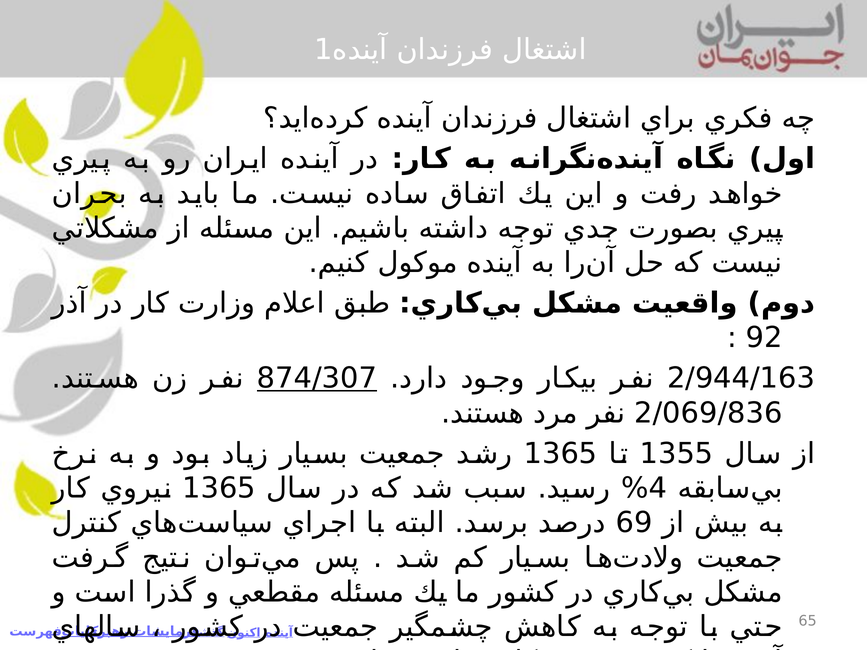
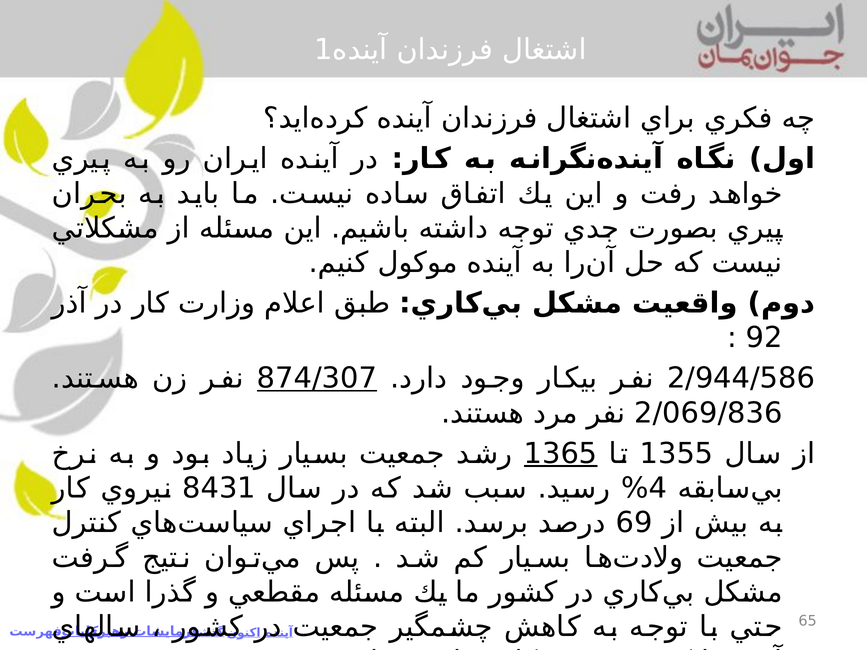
2/944/163: 2/944/163 -> 2/944/586
1365 at (561, 454) underline: none -> present
1365 at (219, 488): 1365 -> 8431
